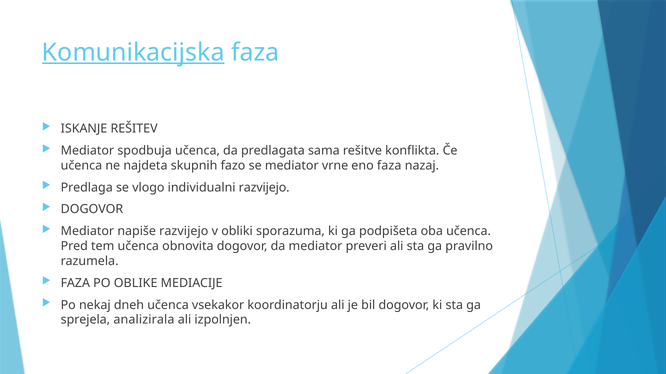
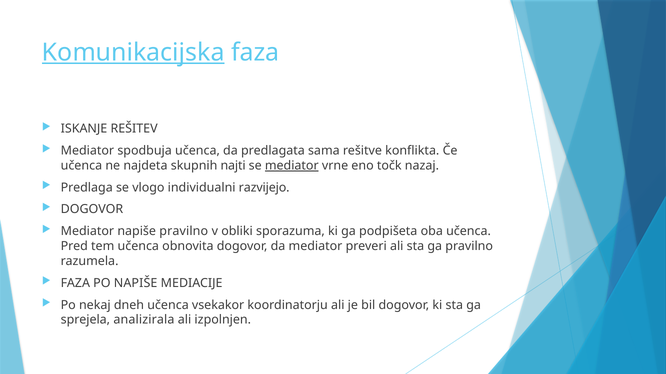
fazo: fazo -> najti
mediator at (292, 166) underline: none -> present
eno faza: faza -> točk
napiše razvijejo: razvijejo -> pravilno
PO OBLIKE: OBLIKE -> NAPIŠE
